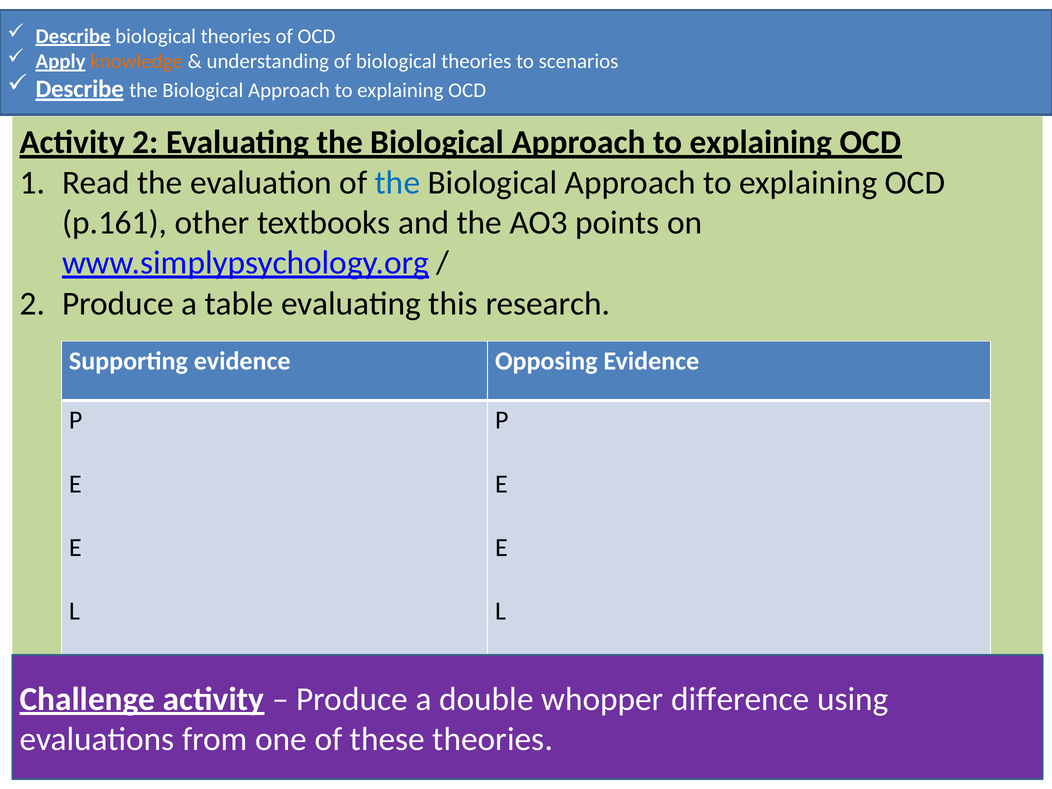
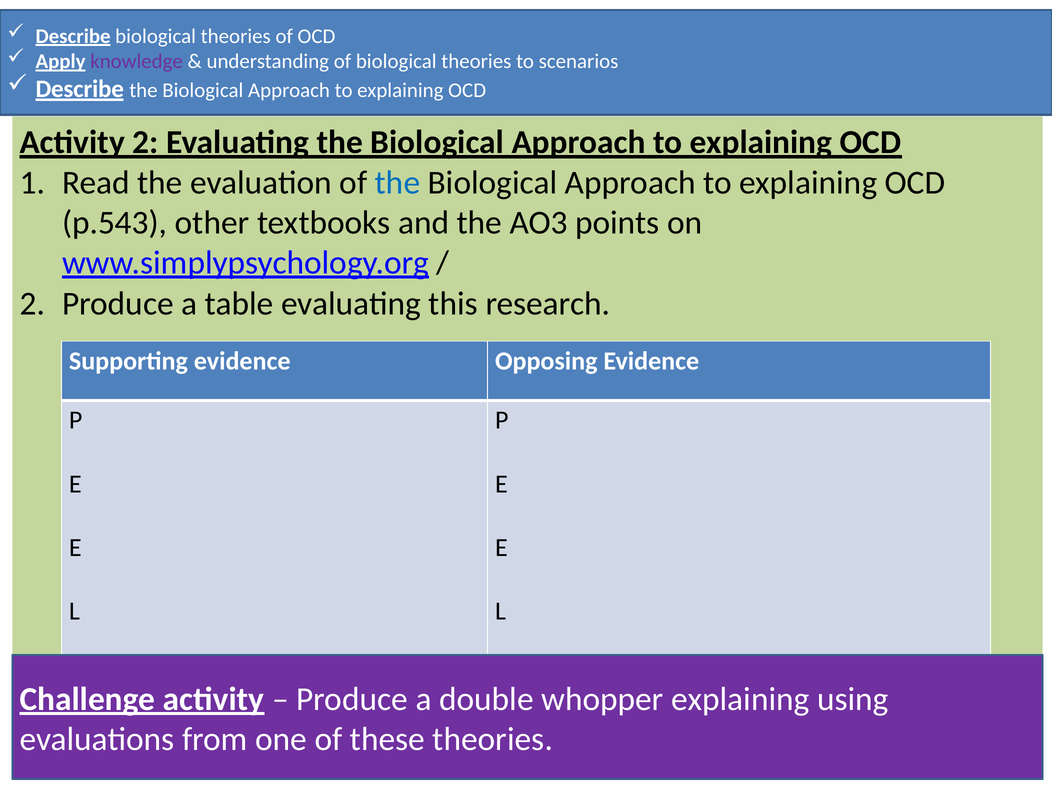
knowledge colour: orange -> purple
p.161: p.161 -> p.543
whopper difference: difference -> explaining
